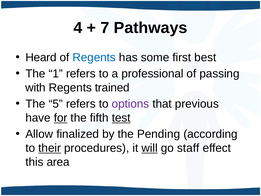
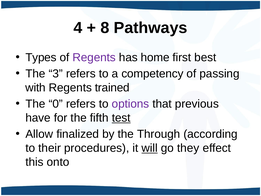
7: 7 -> 8
Heard: Heard -> Types
Regents at (94, 57) colour: blue -> purple
some: some -> home
1: 1 -> 3
professional: professional -> competency
5: 5 -> 0
for underline: present -> none
Pending: Pending -> Through
their underline: present -> none
staff: staff -> they
area: area -> onto
